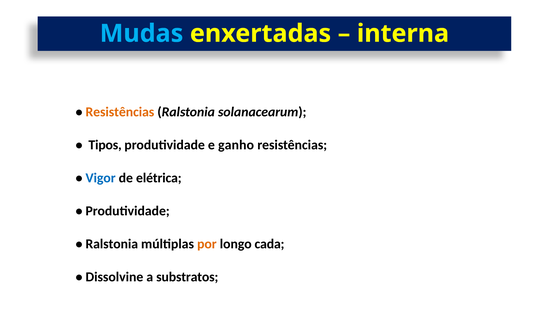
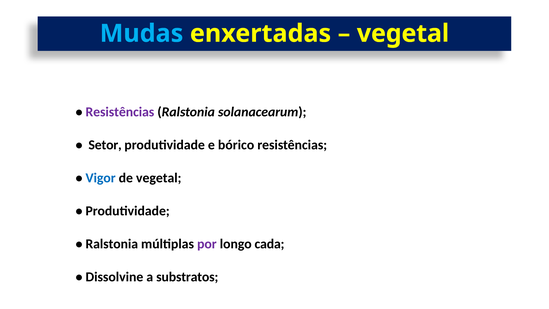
interna at (403, 34): interna -> vegetal
Resistências at (120, 112) colour: orange -> purple
Tipos: Tipos -> Setor
ganho: ganho -> bórico
de elétrica: elétrica -> vegetal
por colour: orange -> purple
